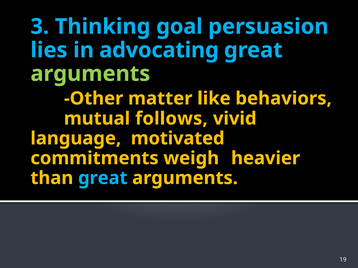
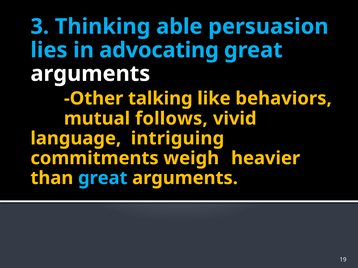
goal: goal -> able
arguments at (90, 74) colour: light green -> white
matter: matter -> talking
motivated: motivated -> intriguing
